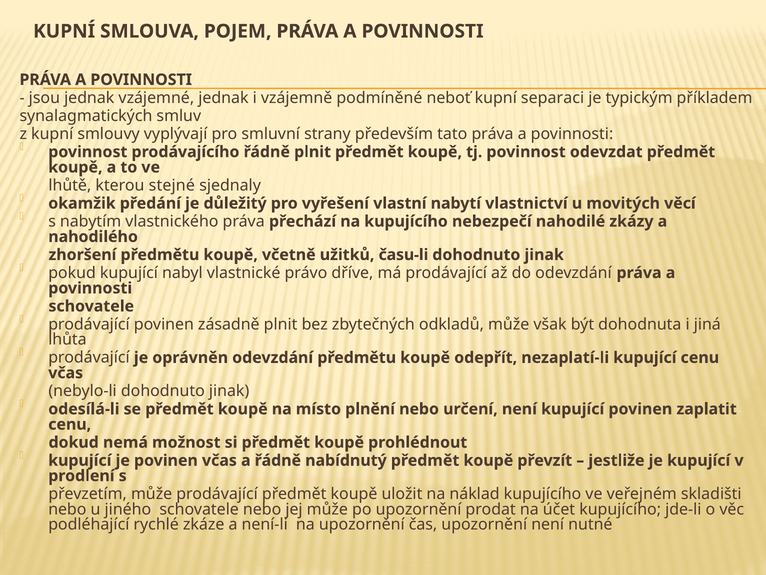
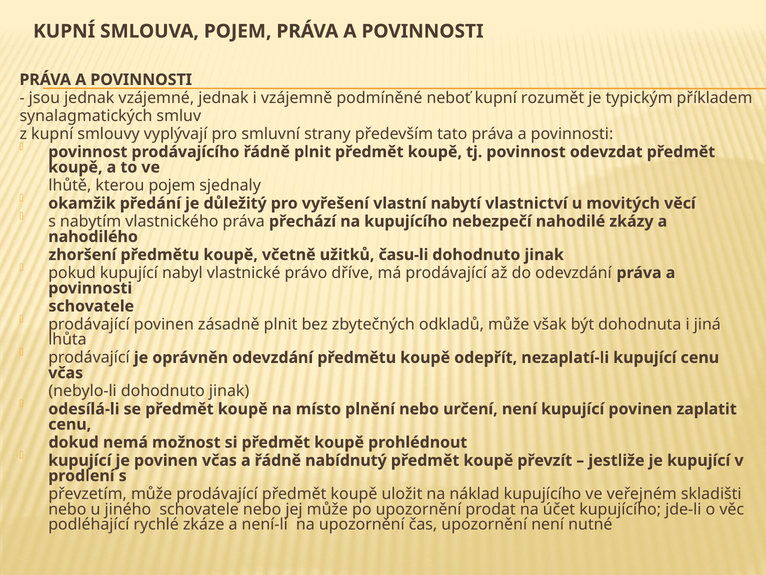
separaci: separaci -> rozumět
kterou stejné: stejné -> pojem
